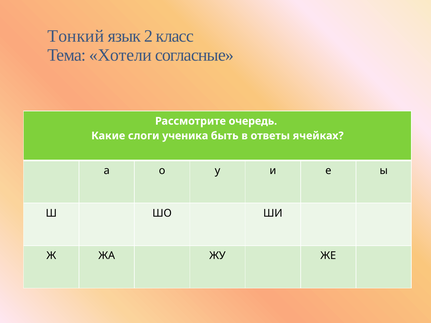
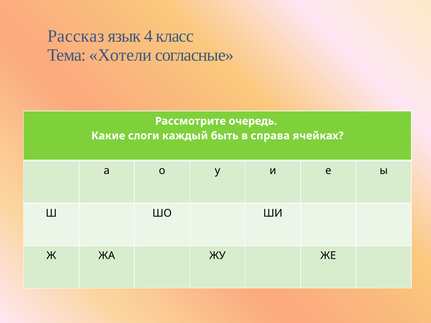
Тонкий: Тонкий -> Рассказ
2: 2 -> 4
ученика: ученика -> каждый
ответы: ответы -> справа
